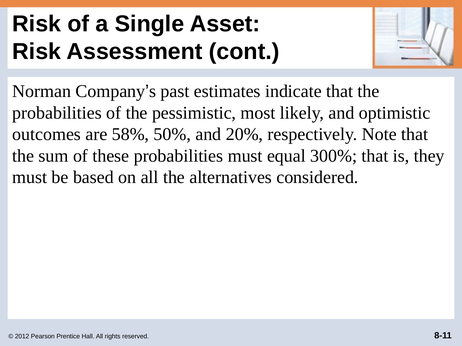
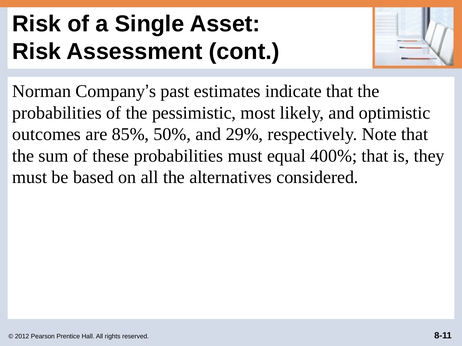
58%: 58% -> 85%
20%: 20% -> 29%
300%: 300% -> 400%
